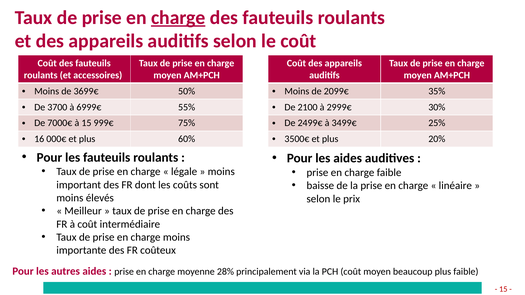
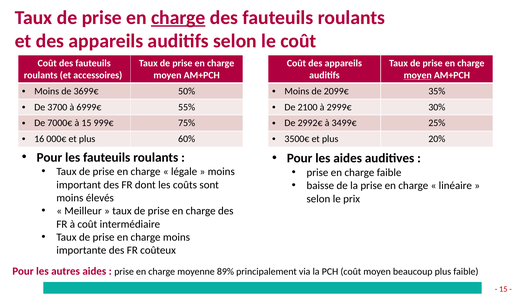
moyen at (418, 75) underline: none -> present
2499€: 2499€ -> 2992€
28%: 28% -> 89%
